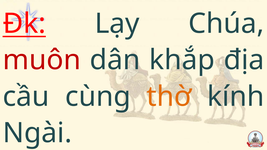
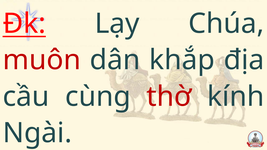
thờ colour: orange -> red
